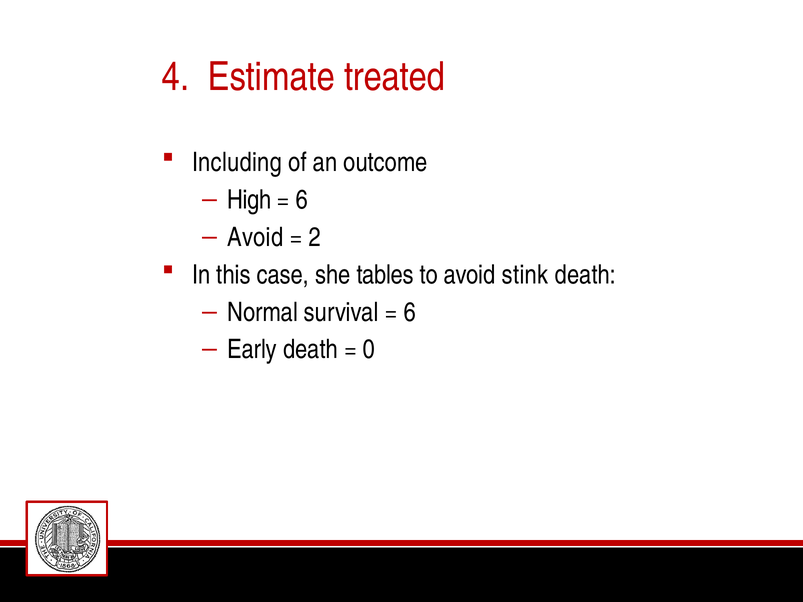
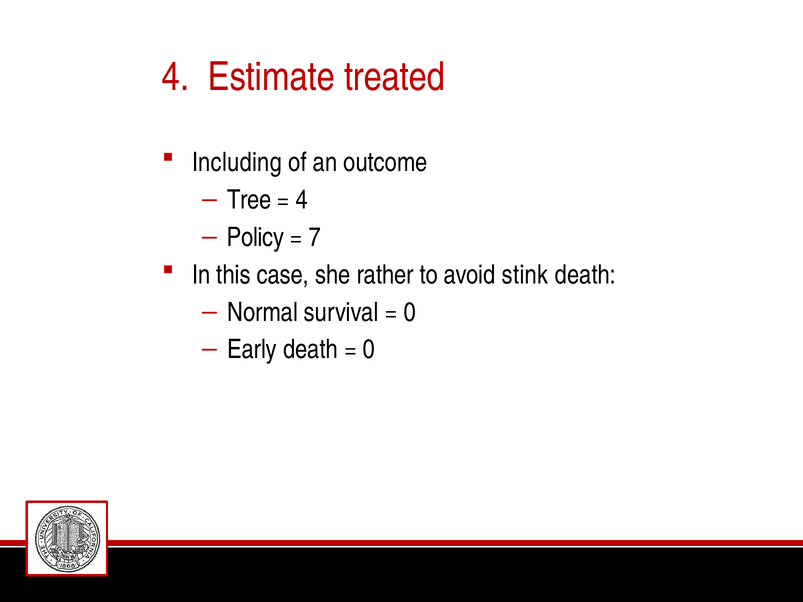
High: High -> Tree
6 at (302, 200): 6 -> 4
Avoid at (255, 237): Avoid -> Policy
2: 2 -> 7
tables: tables -> rather
6 at (410, 312): 6 -> 0
